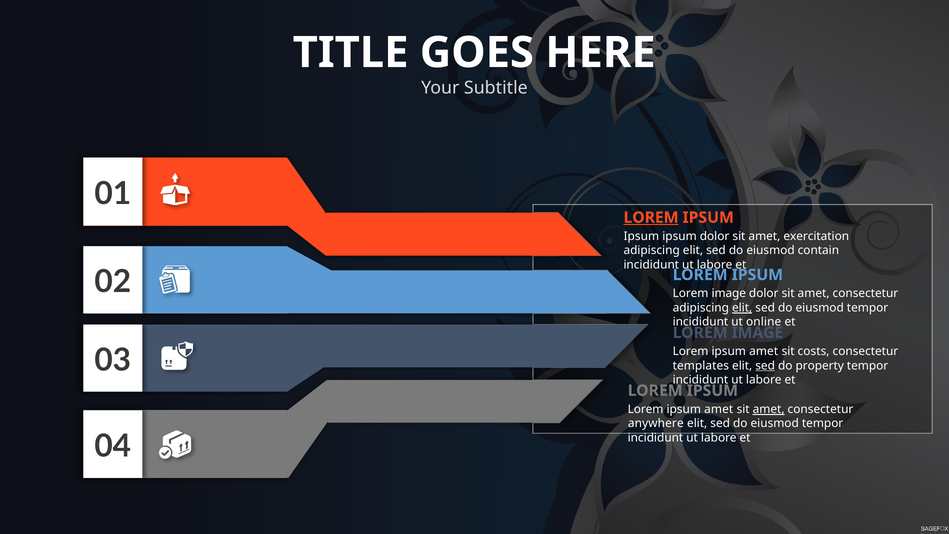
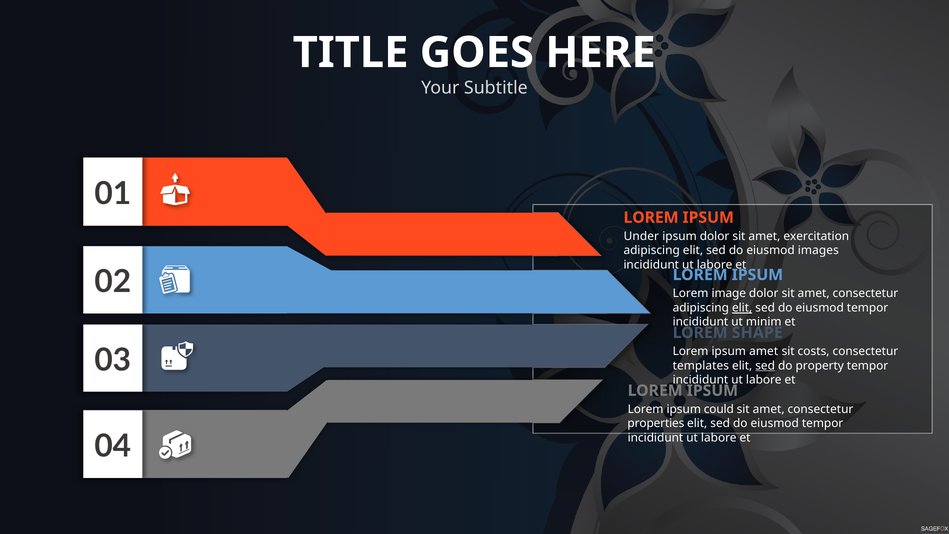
LOREM at (651, 217) underline: present -> none
Ipsum at (641, 236): Ipsum -> Under
contain: contain -> images
online: online -> minim
IMAGE at (757, 333): IMAGE -> SHAPE
amet at (719, 409): amet -> could
amet at (769, 409) underline: present -> none
anywhere: anywhere -> properties
